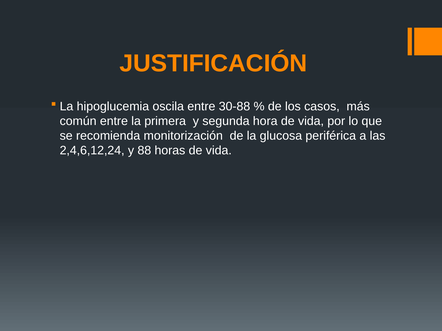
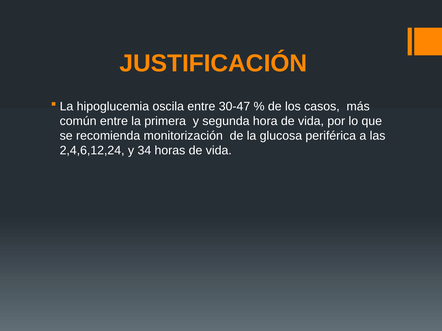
30-88: 30-88 -> 30-47
88: 88 -> 34
